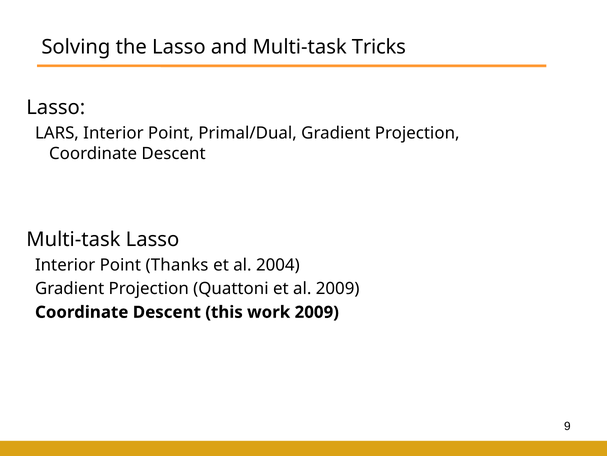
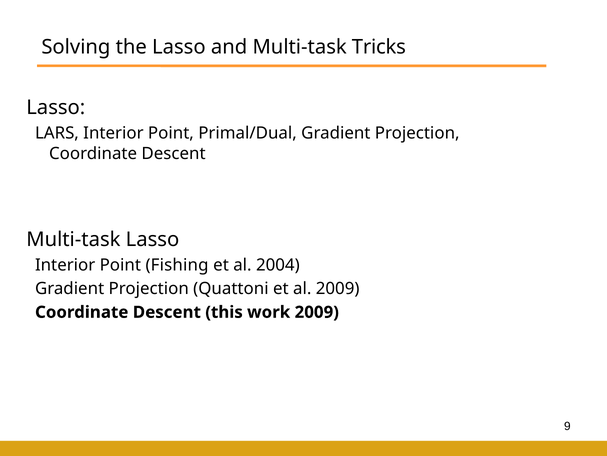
Thanks: Thanks -> Fishing
